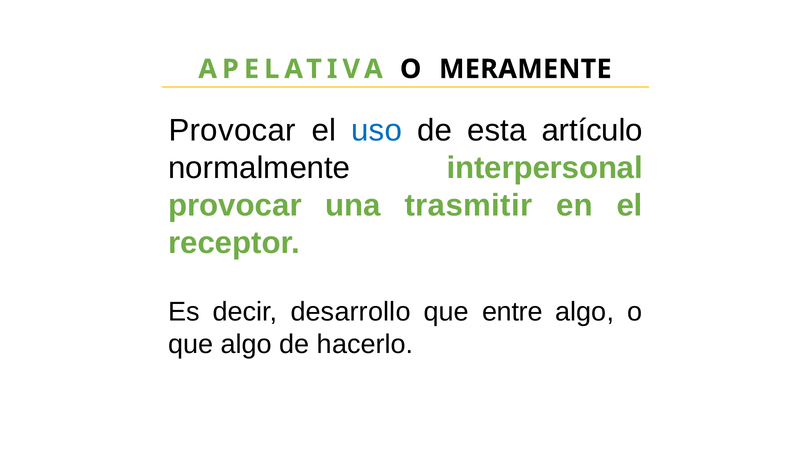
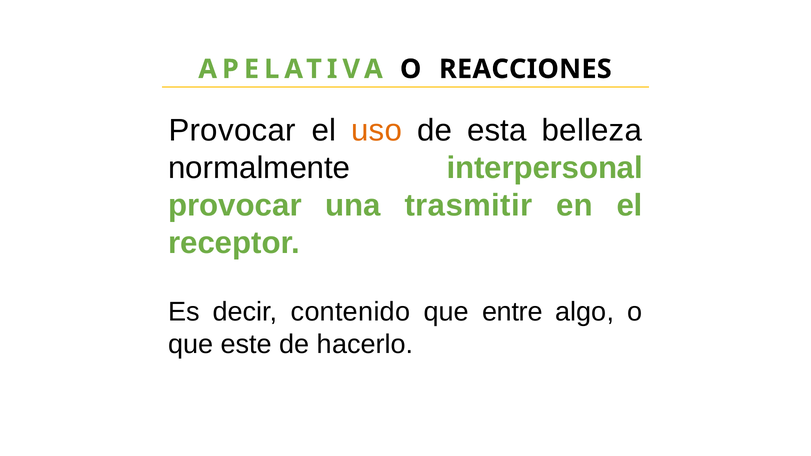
MERAMENTE: MERAMENTE -> REACCIONES
uso colour: blue -> orange
artículo: artículo -> belleza
desarrollo: desarrollo -> contenido
que algo: algo -> este
